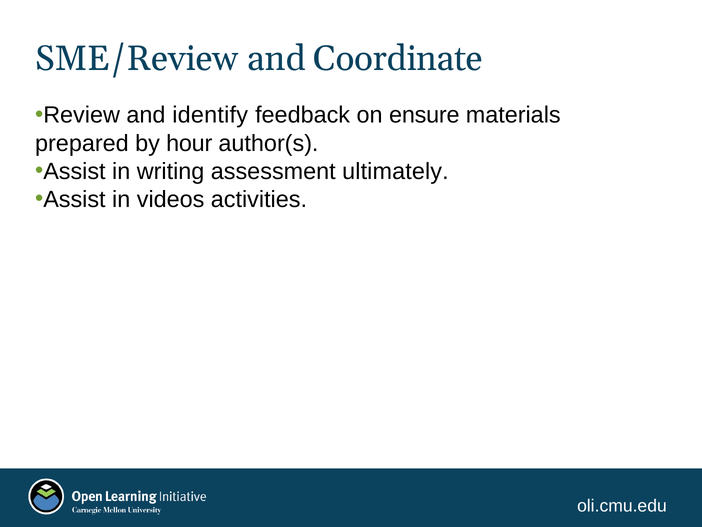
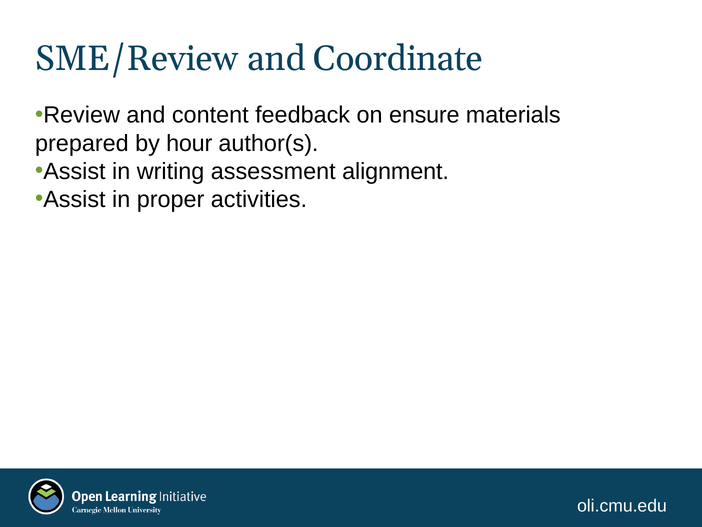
identify: identify -> content
ultimately: ultimately -> alignment
videos: videos -> proper
